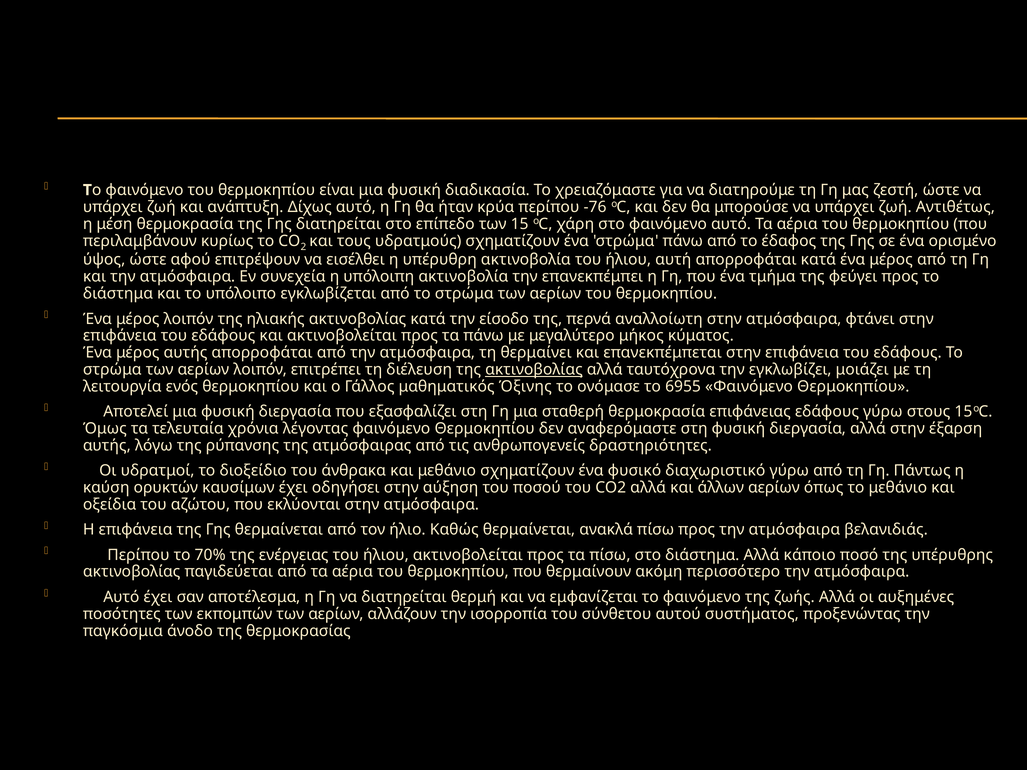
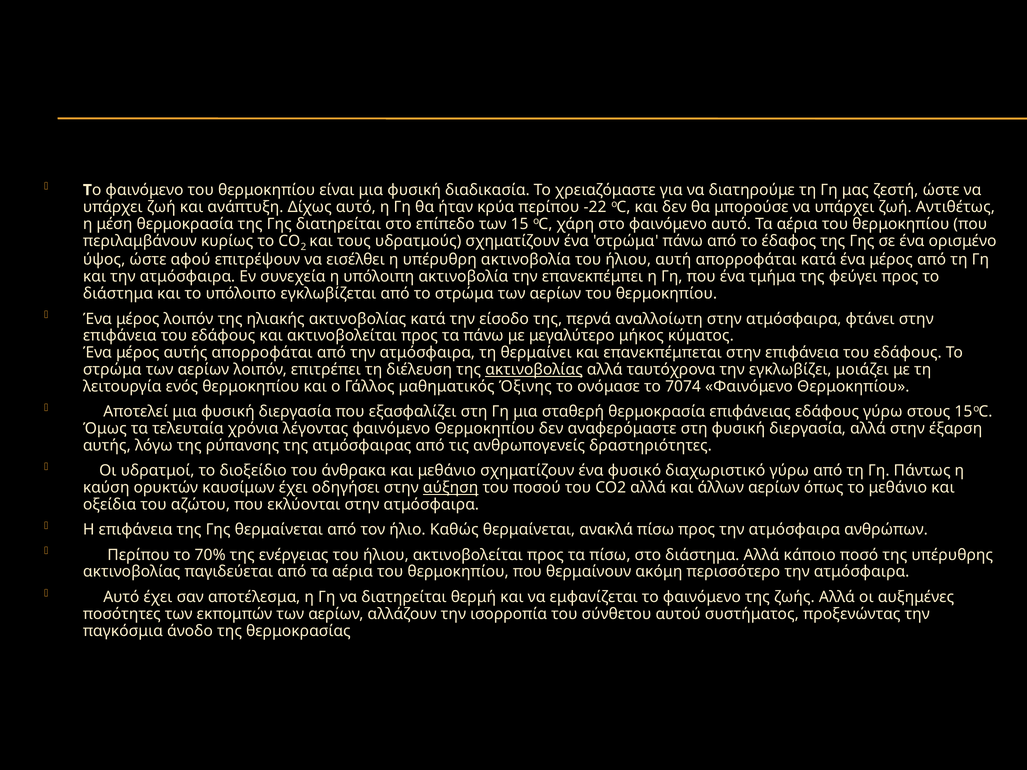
-76: -76 -> -22
6955: 6955 -> 7074
αύξηση underline: none -> present
βελανιδιάς: βελανιδιάς -> ανθρώπων
